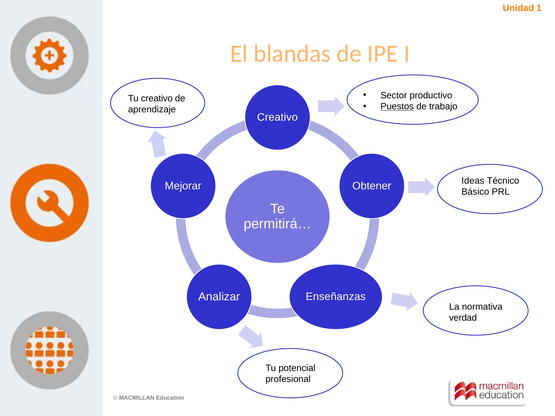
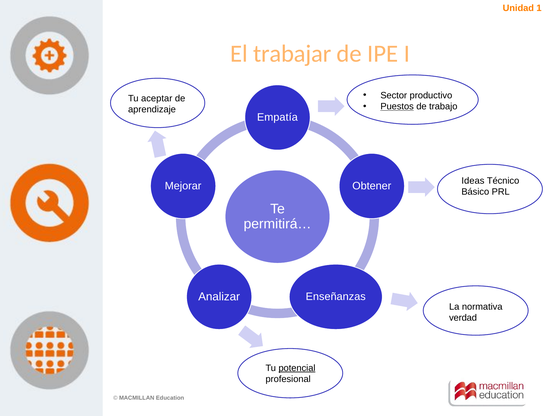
blandas: blandas -> trabajar
Tu creativo: creativo -> aceptar
Creativo at (277, 117): Creativo -> Empatía
potencial underline: none -> present
